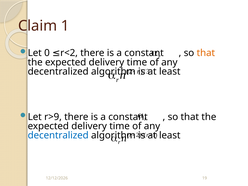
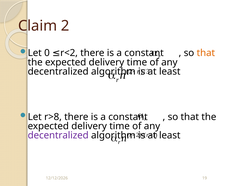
Claim 1: 1 -> 2
r>9: r>9 -> r>8
decentralized at (58, 135) colour: blue -> purple
